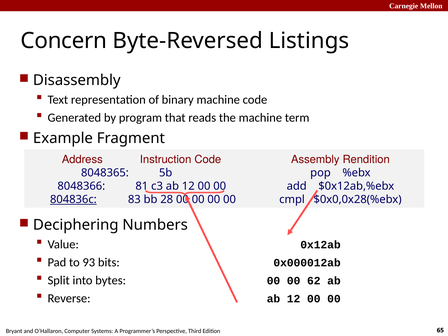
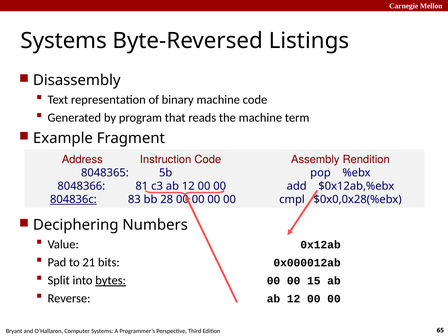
Concern at (64, 41): Concern -> Systems
93: 93 -> 21
bytes underline: none -> present
62: 62 -> 15
